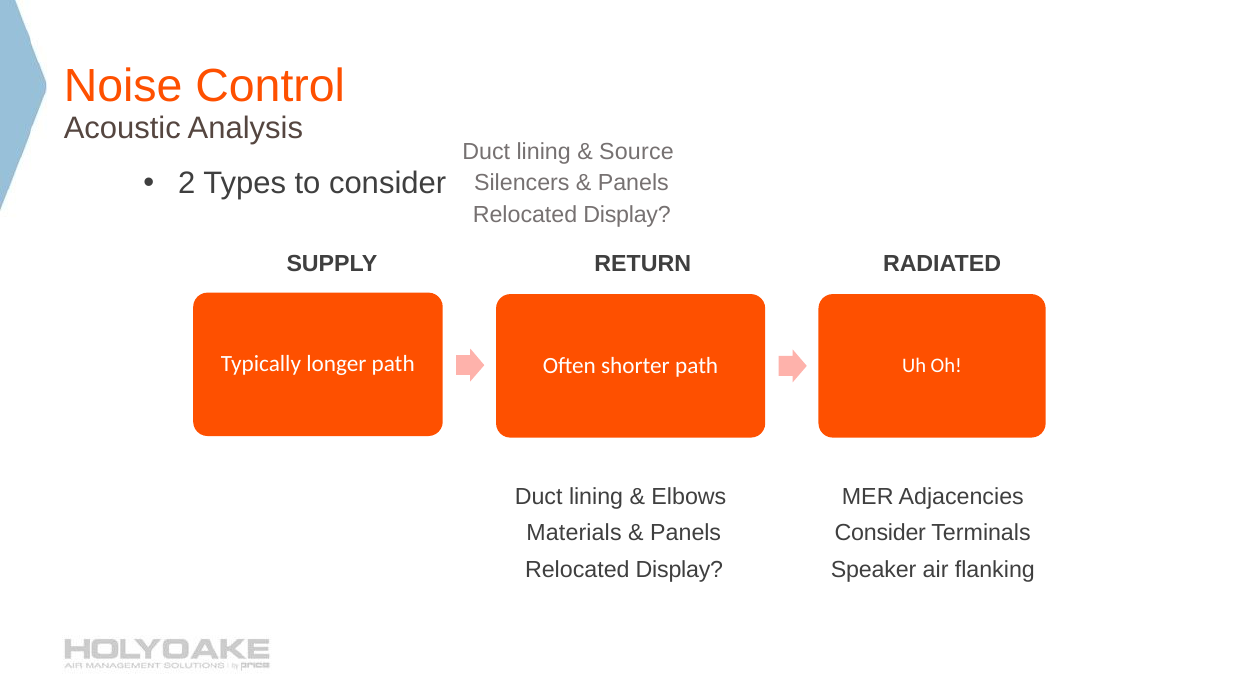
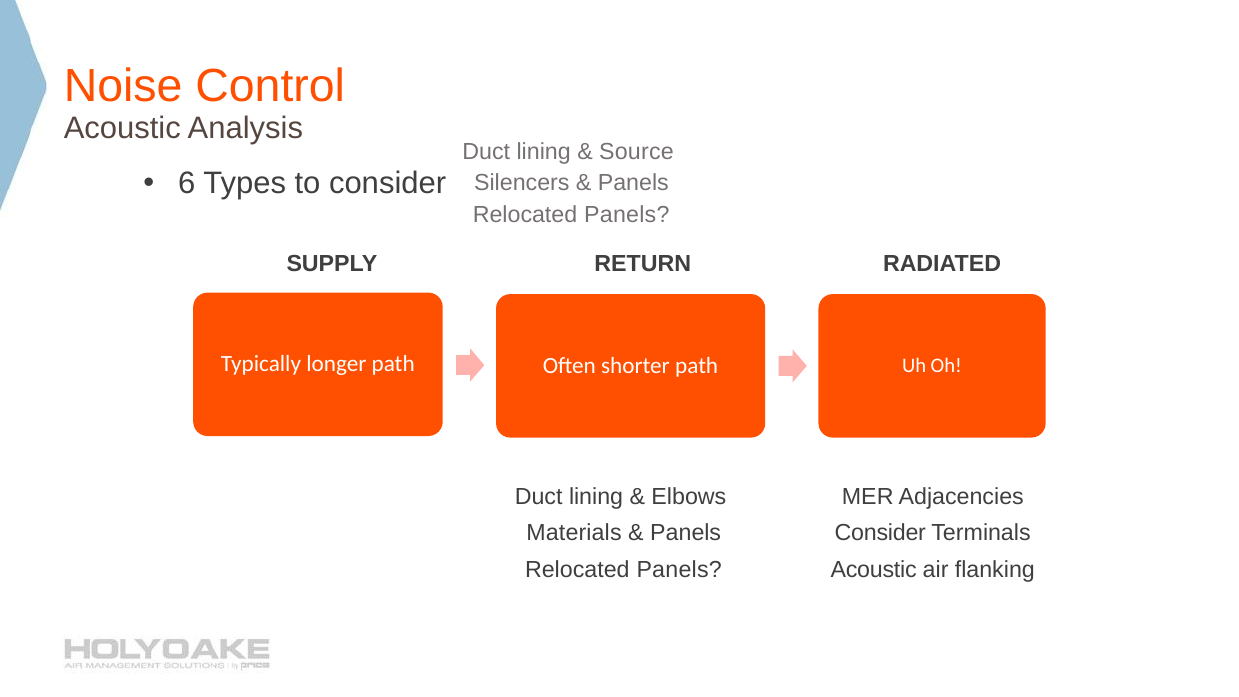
2: 2 -> 6
Display at (627, 214): Display -> Panels
Display at (679, 570): Display -> Panels
Speaker at (874, 570): Speaker -> Acoustic
